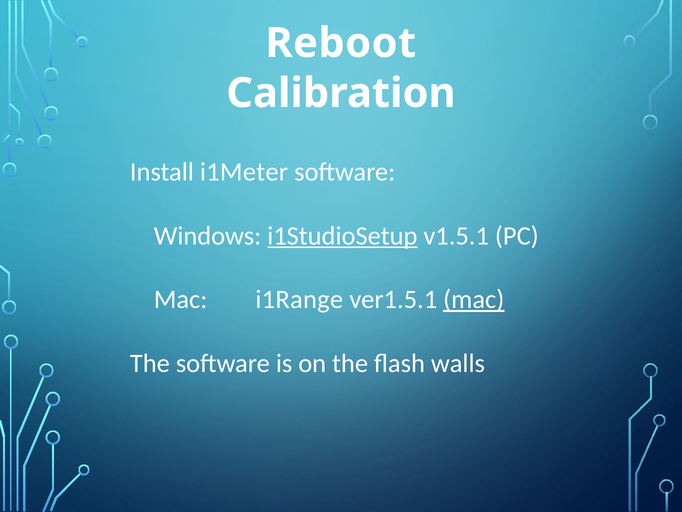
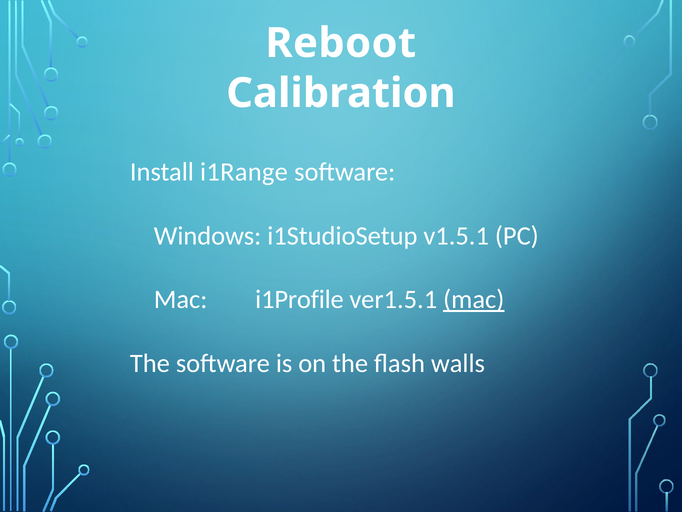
i1Meter: i1Meter -> i1Range
i1StudioSetup underline: present -> none
i1Range: i1Range -> i1Profile
